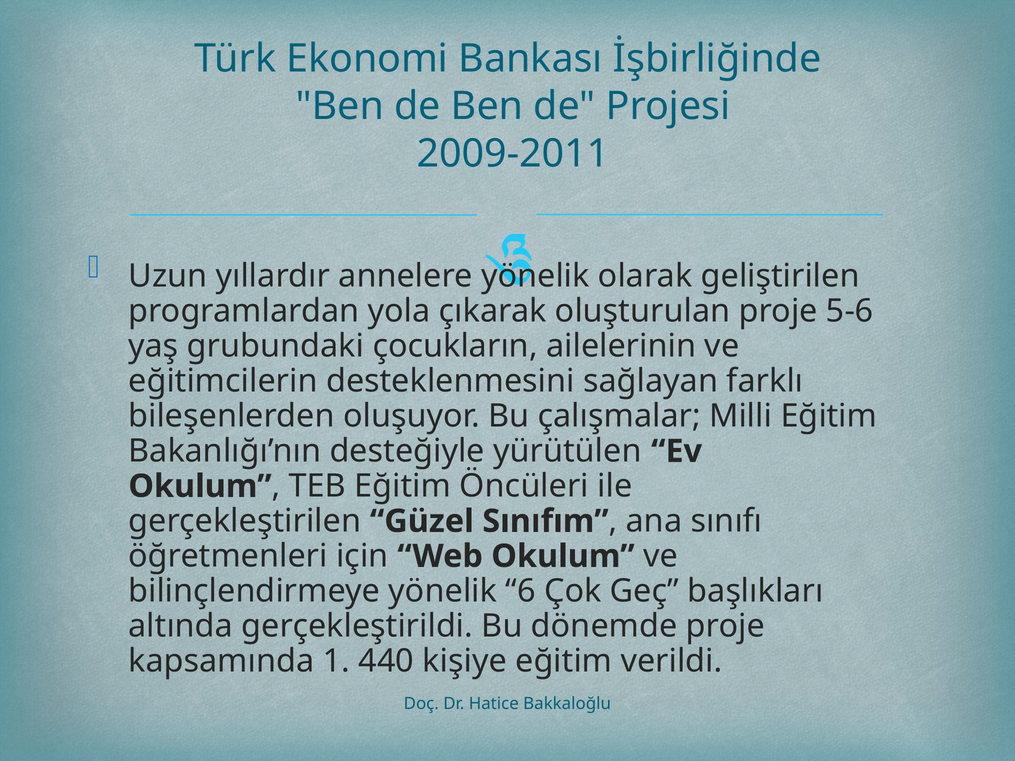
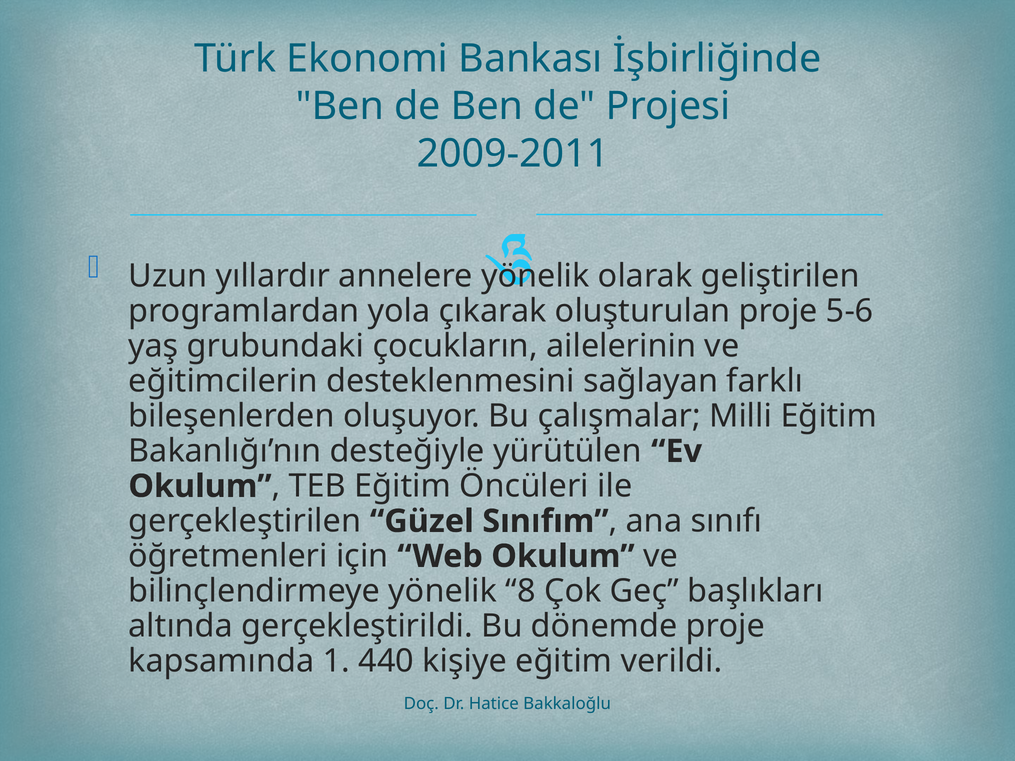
6: 6 -> 8
